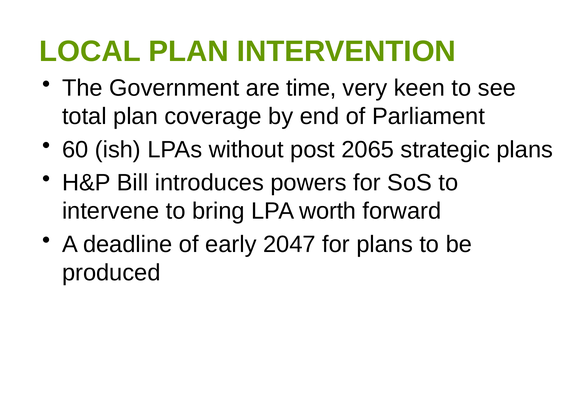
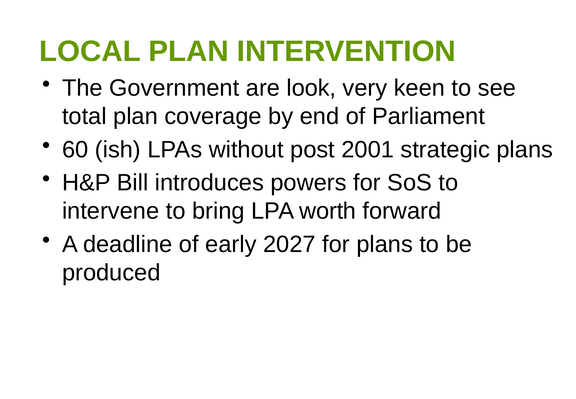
time: time -> look
2065: 2065 -> 2001
2047: 2047 -> 2027
